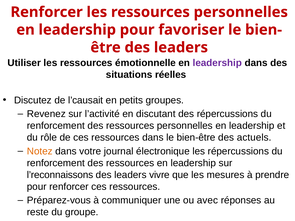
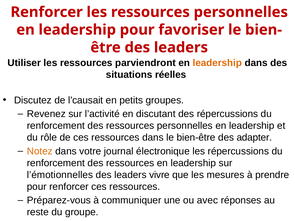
émotionnelle: émotionnelle -> parviendront
leadership at (217, 63) colour: purple -> orange
actuels: actuels -> adapter
l’reconnaissons: l’reconnaissons -> l’émotionnelles
